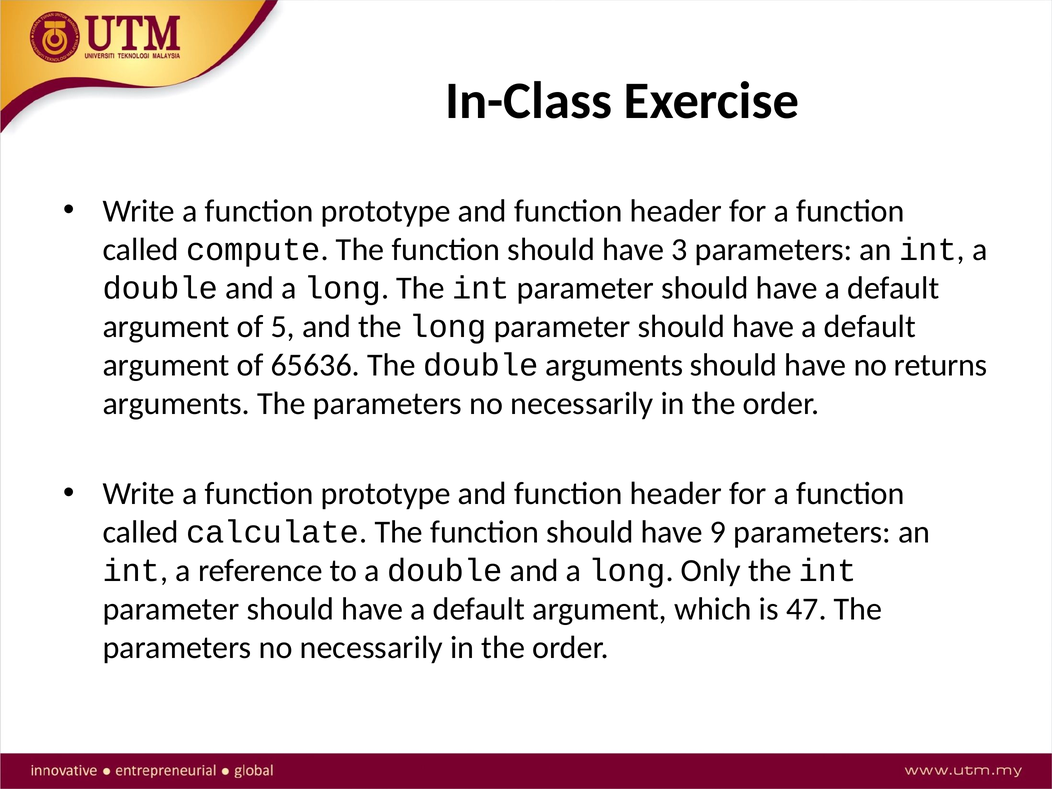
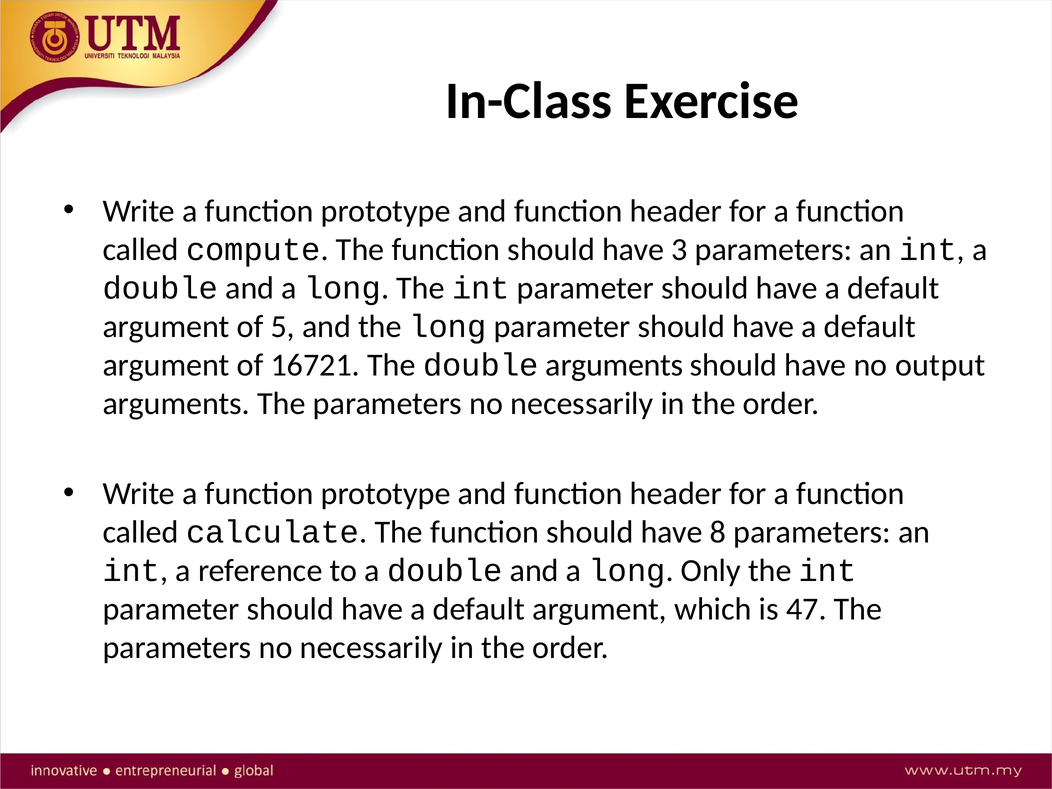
65636: 65636 -> 16721
returns: returns -> output
9: 9 -> 8
